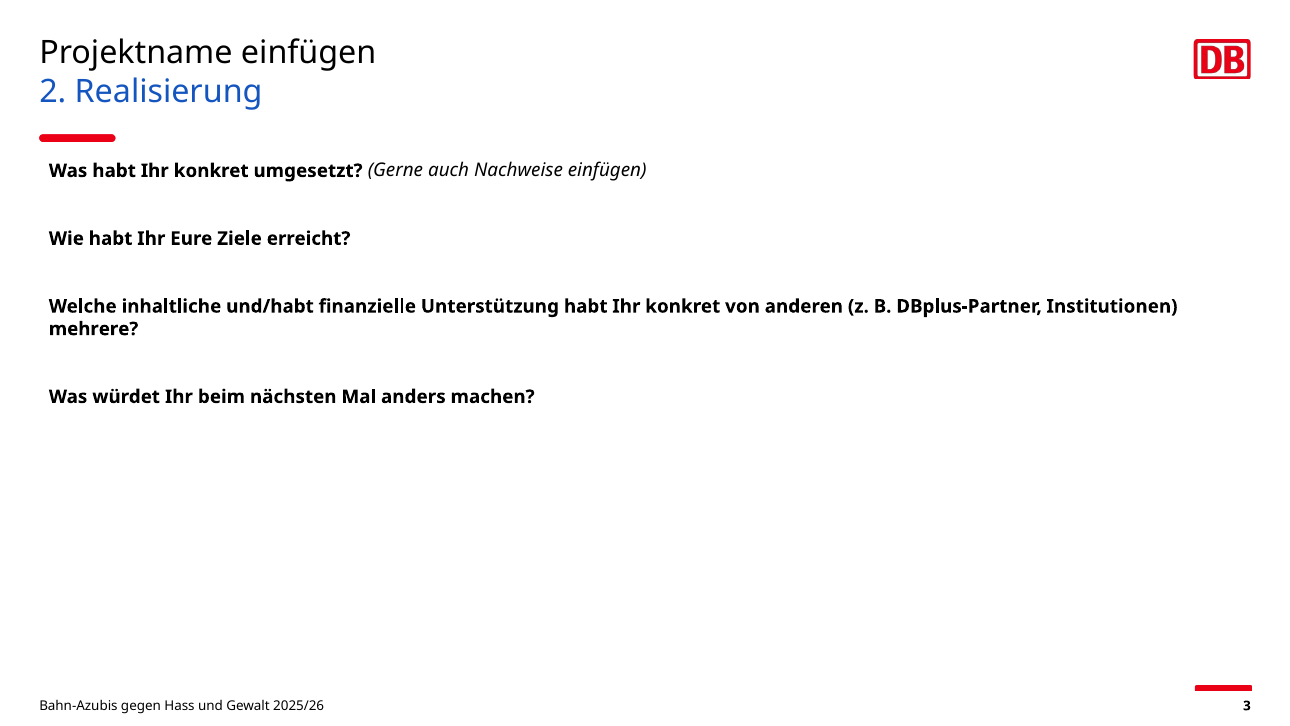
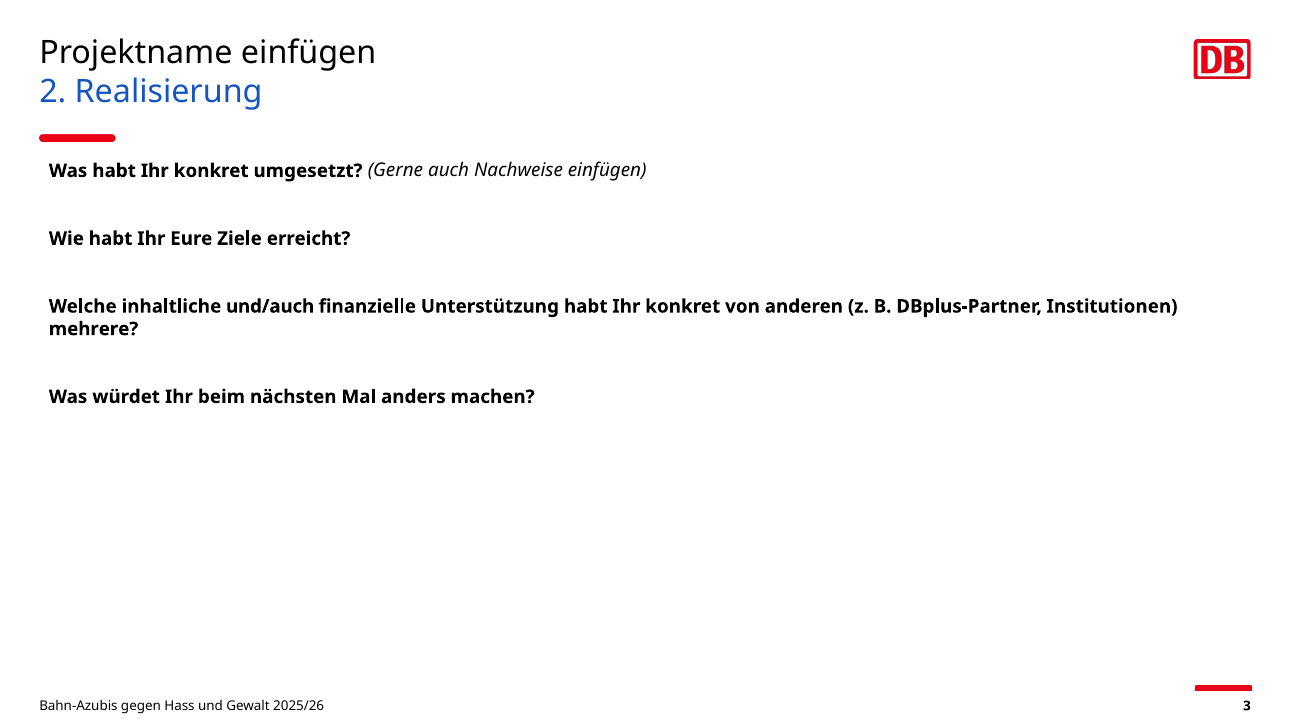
und/habt: und/habt -> und/auch
